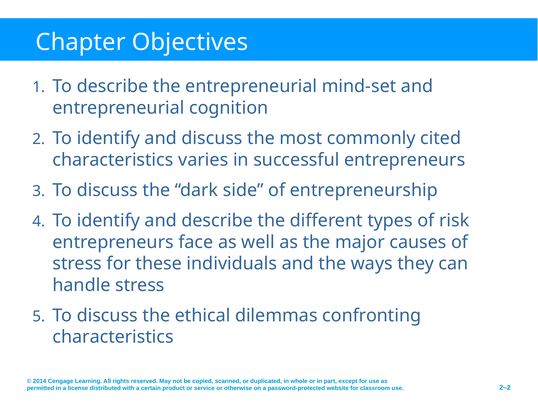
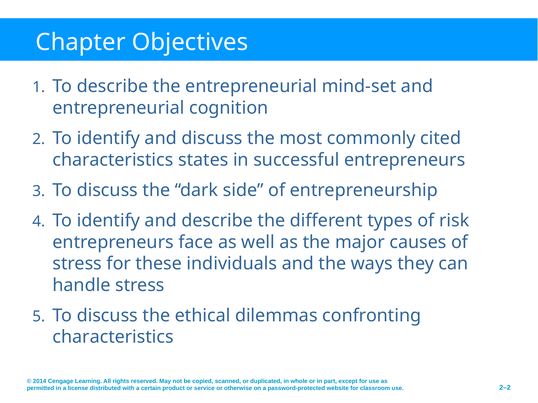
varies: varies -> states
